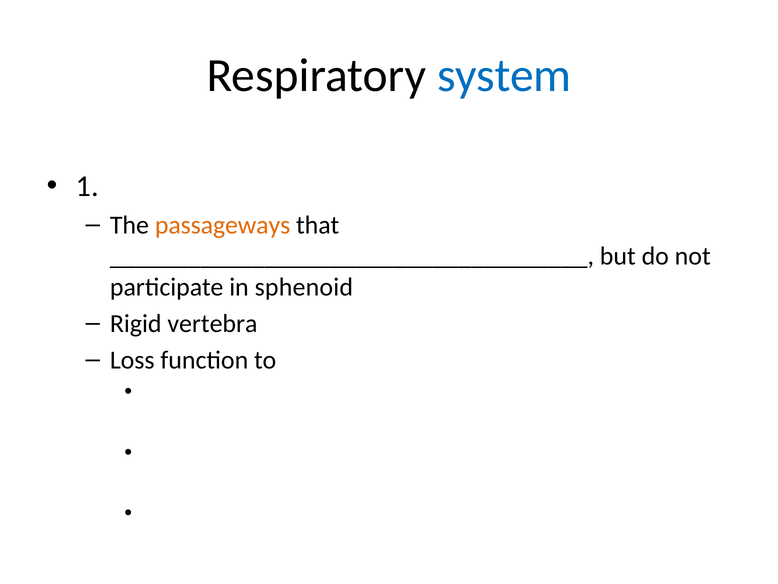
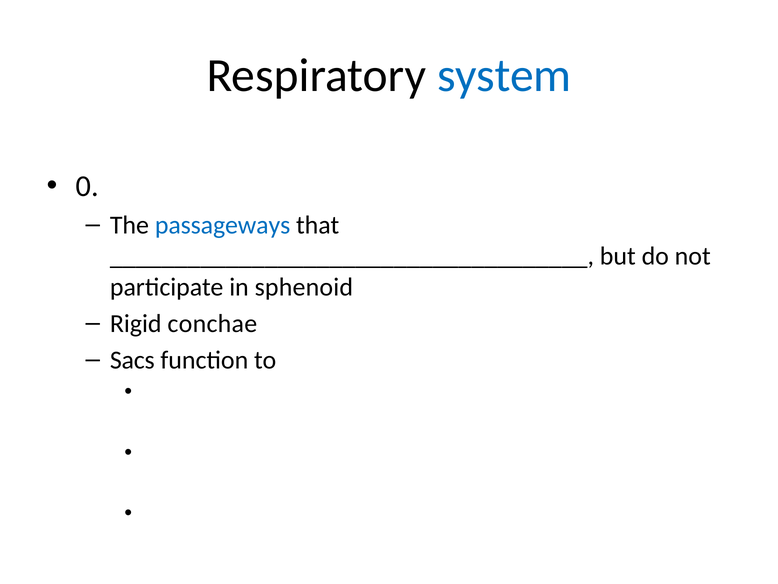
1: 1 -> 0
passageways colour: orange -> blue
vertebra: vertebra -> conchae
Loss: Loss -> Sacs
